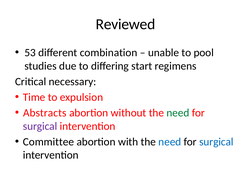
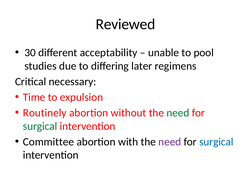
53: 53 -> 30
combination: combination -> acceptability
start: start -> later
Abstracts: Abstracts -> Routinely
surgical at (40, 126) colour: purple -> green
need at (170, 142) colour: blue -> purple
